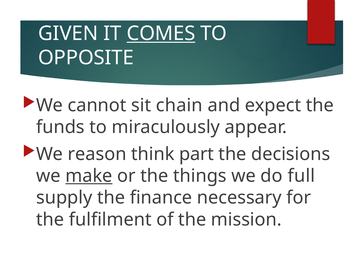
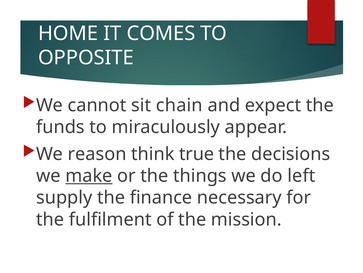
GIVEN: GIVEN -> HOME
COMES underline: present -> none
part: part -> true
full: full -> left
